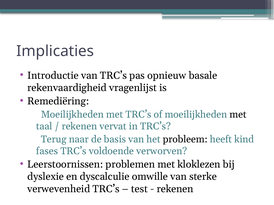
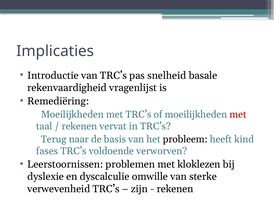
opnieuw: opnieuw -> snelheid
met at (238, 115) colour: black -> red
test: test -> zijn
